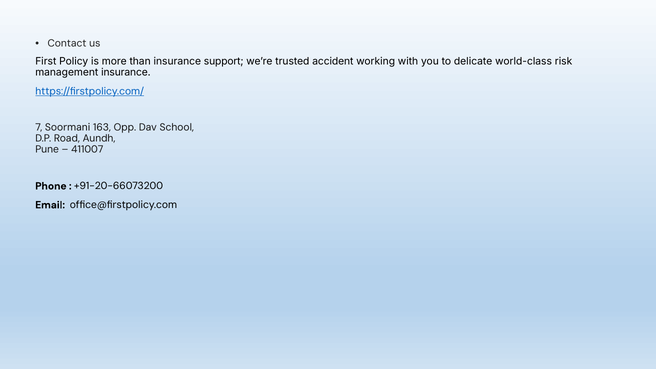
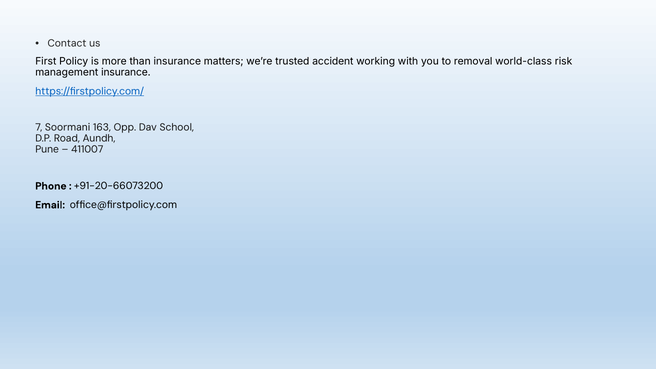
support: support -> matters
delicate: delicate -> removal
